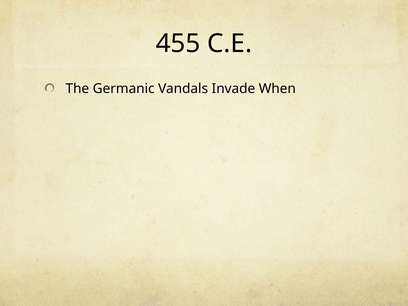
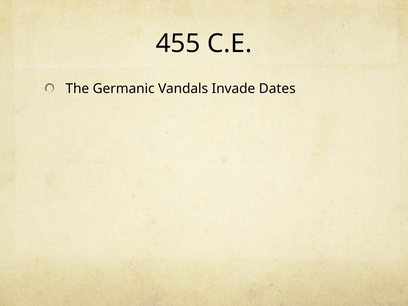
When: When -> Dates
